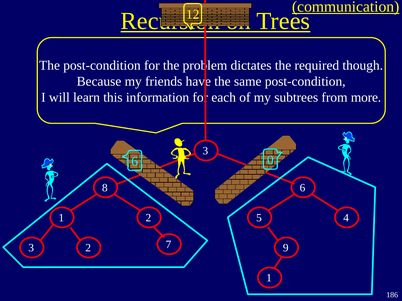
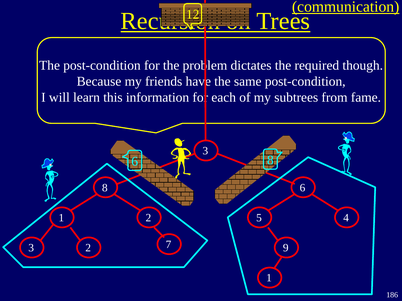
more: more -> fame
6 0: 0 -> 8
